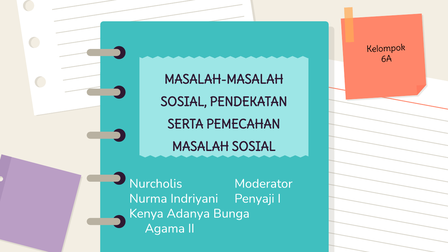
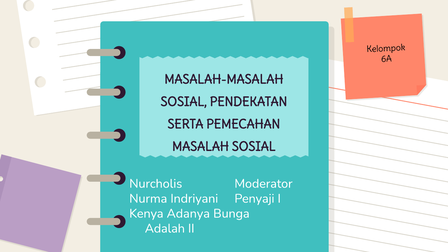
Agama: Agama -> Adalah
